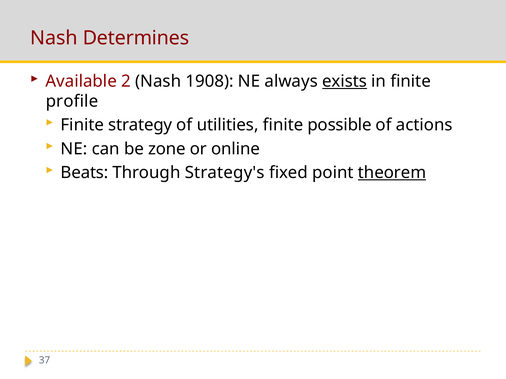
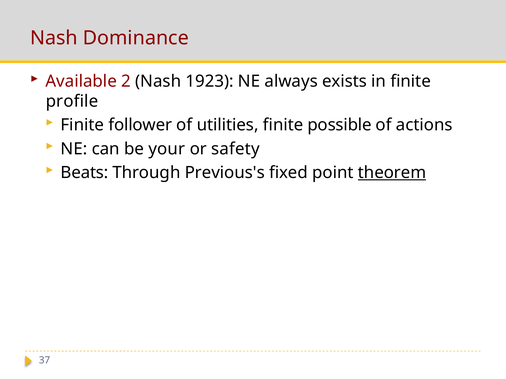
Determines: Determines -> Dominance
1908: 1908 -> 1923
exists underline: present -> none
strategy: strategy -> follower
zone: zone -> your
online: online -> safety
Strategy's: Strategy's -> Previous's
